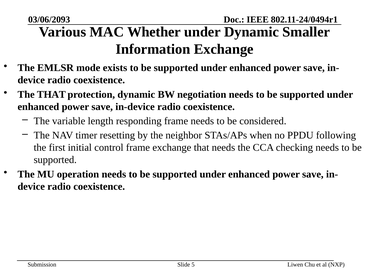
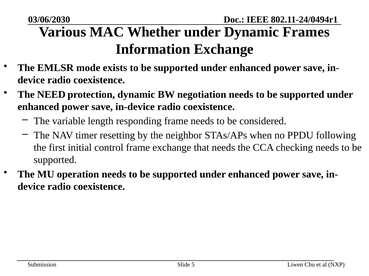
03/06/2093: 03/06/2093 -> 03/06/2030
Smaller: Smaller -> Frames
The THAT: THAT -> NEED
